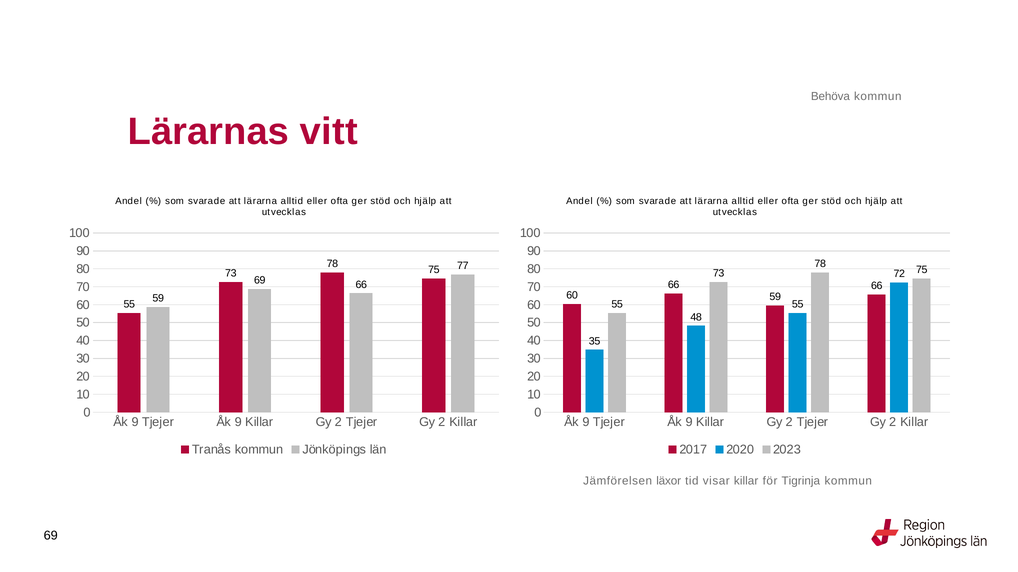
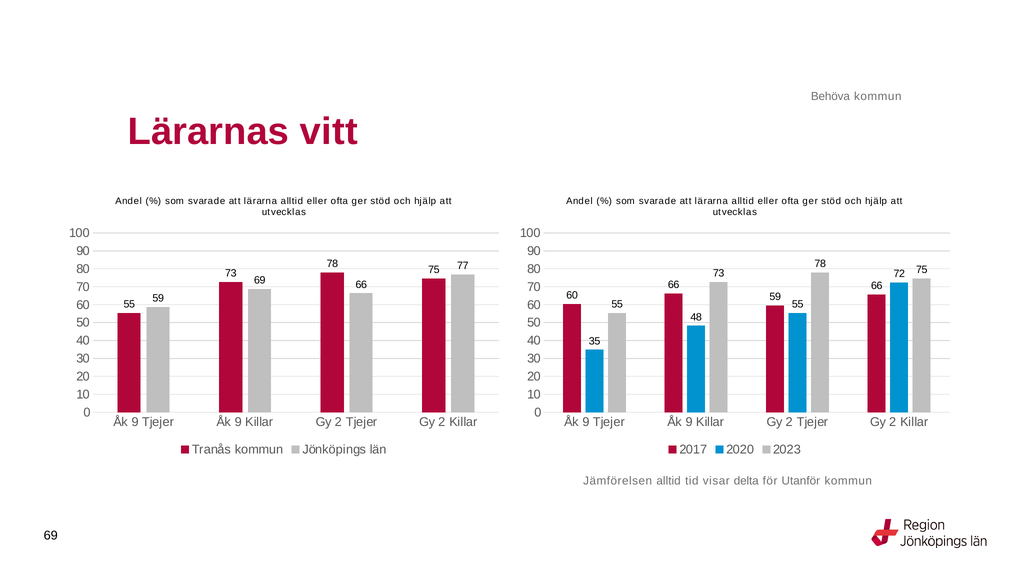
Jämförelsen läxor: läxor -> alltid
visar killar: killar -> delta
Tigrinja: Tigrinja -> Utanför
